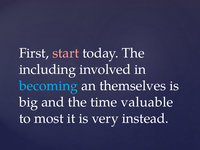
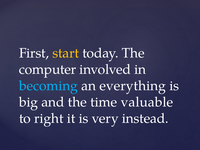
start colour: pink -> yellow
including: including -> computer
themselves: themselves -> everything
most: most -> right
